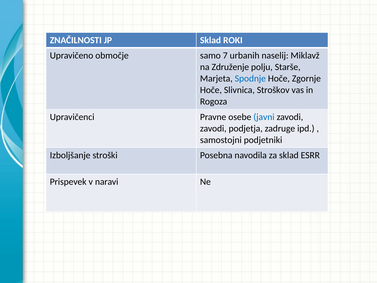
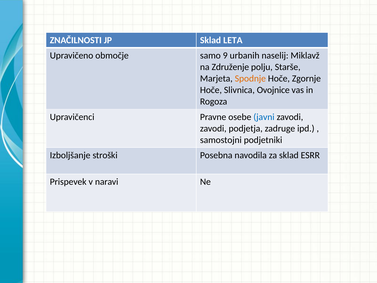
ROKI: ROKI -> LETA
7: 7 -> 9
Spodnje colour: blue -> orange
Stroškov: Stroškov -> Ovojnice
